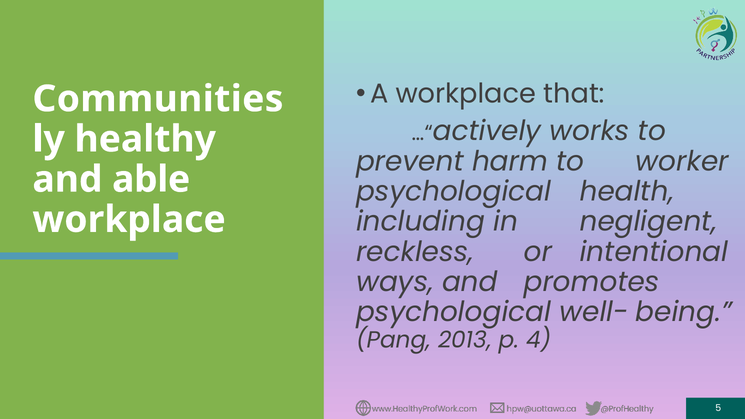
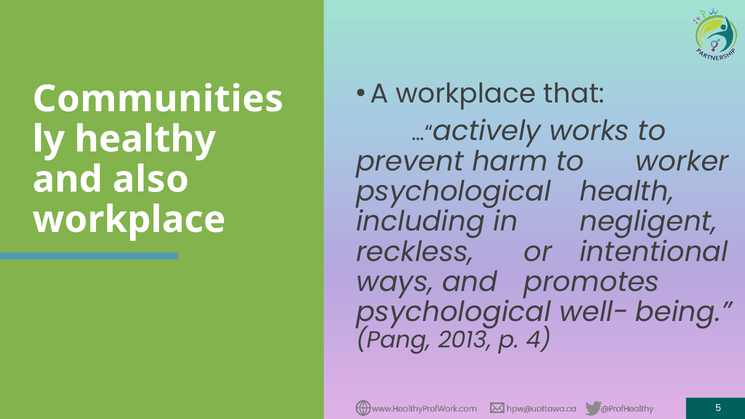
able: able -> also
